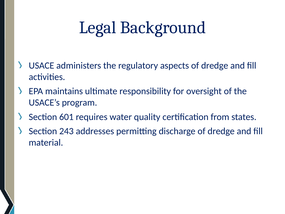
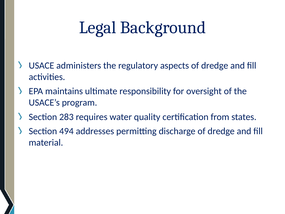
601: 601 -> 283
243: 243 -> 494
